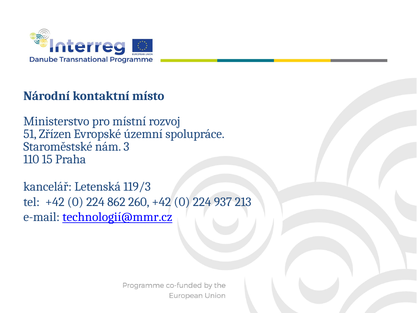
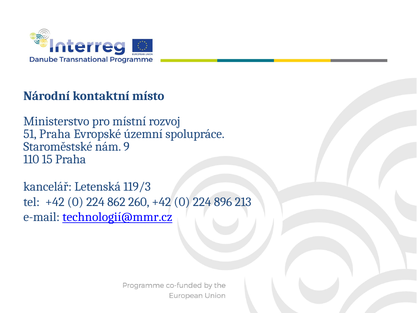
51 Zřízen: Zřízen -> Praha
3: 3 -> 9
937: 937 -> 896
